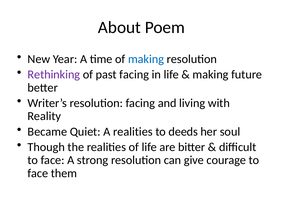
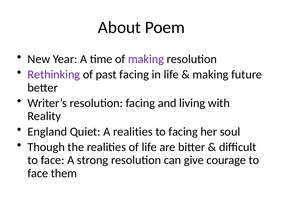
making at (146, 59) colour: blue -> purple
Became: Became -> England
to deeds: deeds -> facing
